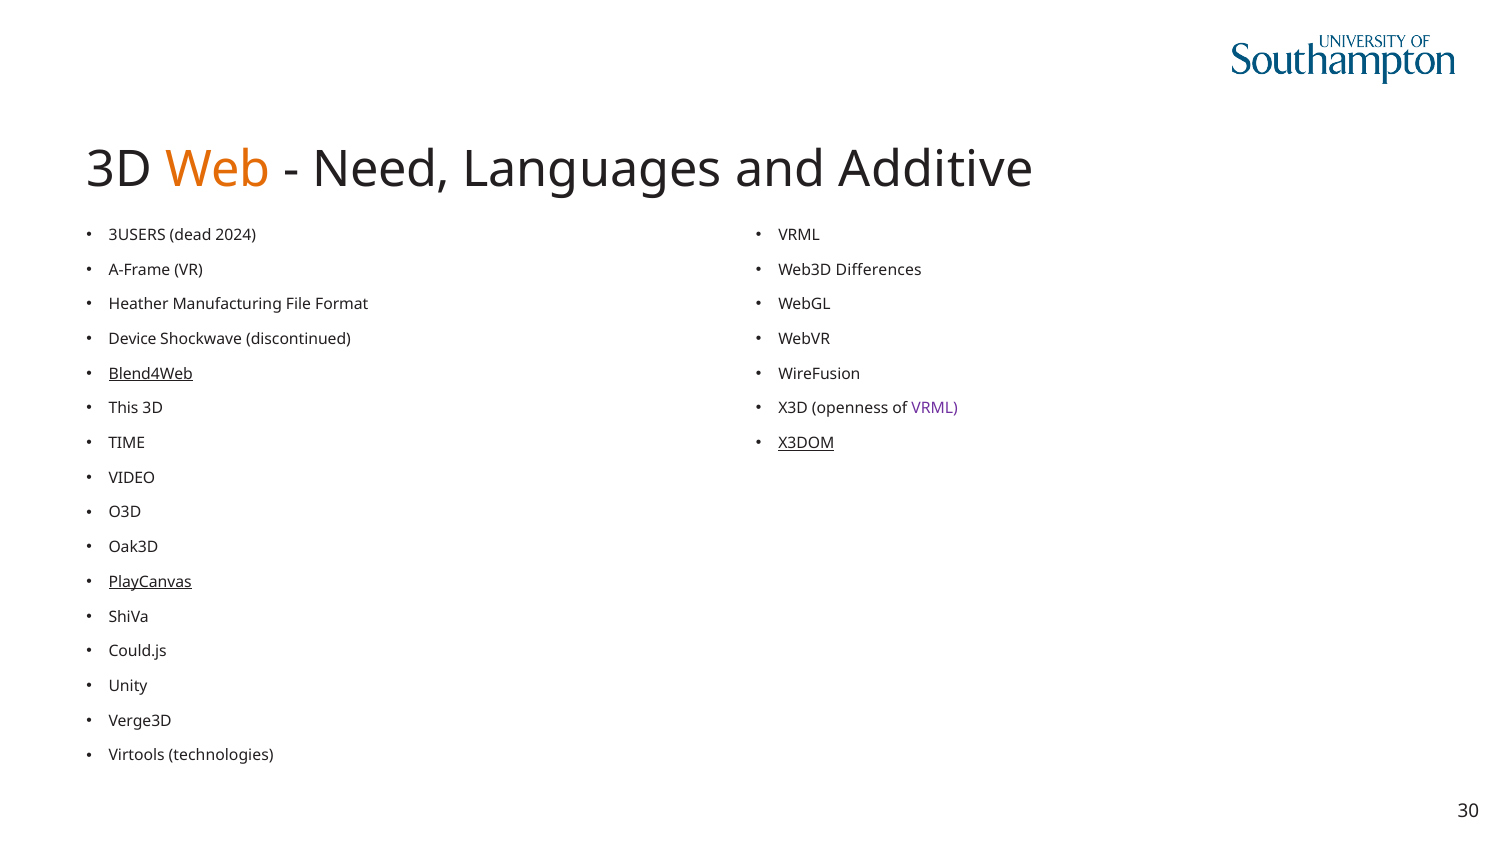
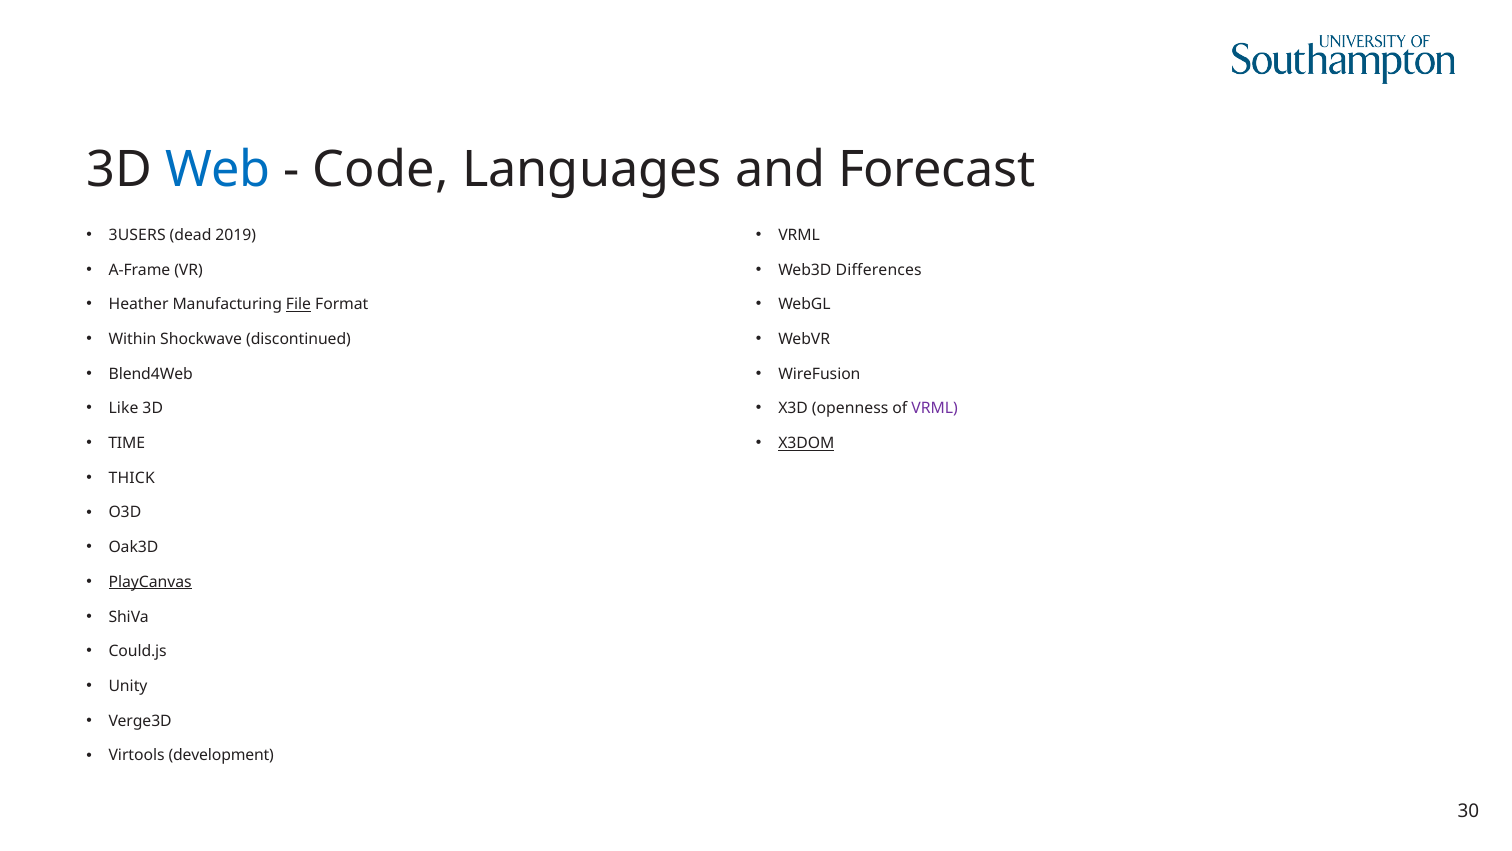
Web colour: orange -> blue
Need: Need -> Code
Additive: Additive -> Forecast
2024: 2024 -> 2019
File underline: none -> present
Device: Device -> Within
Blend4Web underline: present -> none
This: This -> Like
VIDEO: VIDEO -> THICK
technologies: technologies -> development
